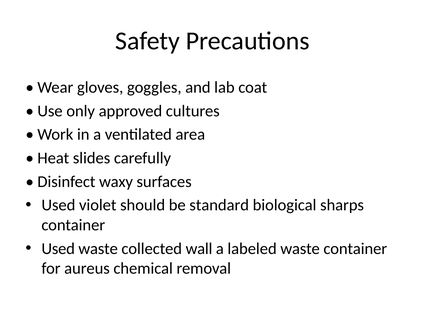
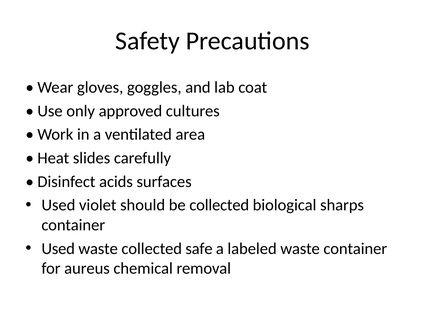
waxy: waxy -> acids
be standard: standard -> collected
wall: wall -> safe
